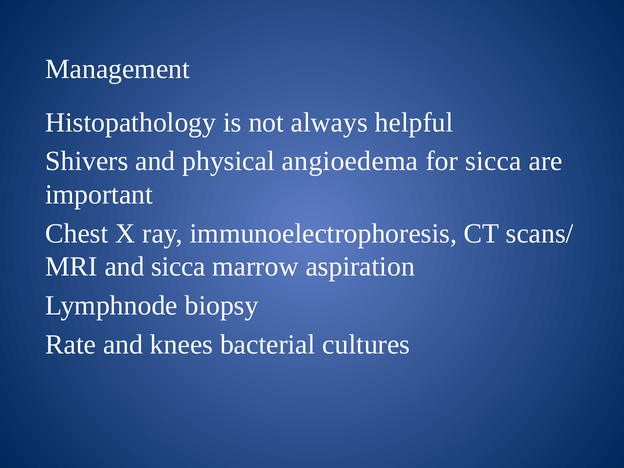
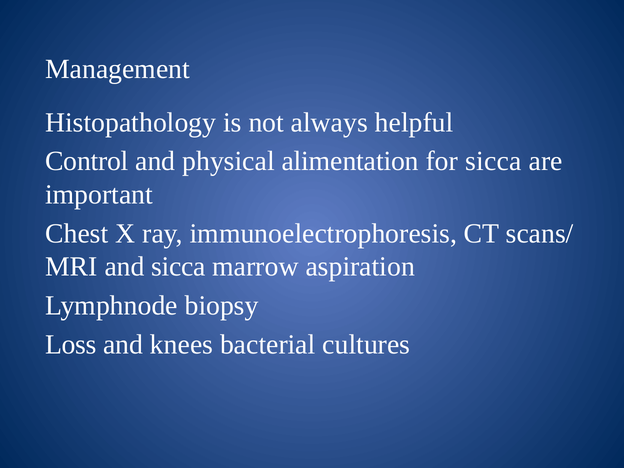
Shivers: Shivers -> Control
angioedema: angioedema -> alimentation
Rate: Rate -> Loss
